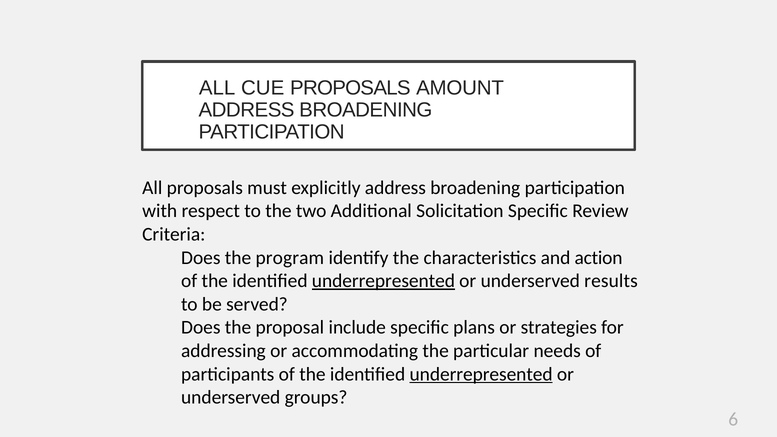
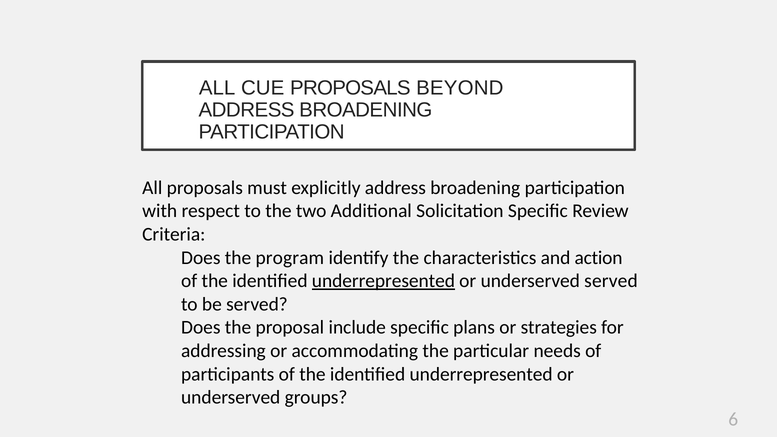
AMOUNT: AMOUNT -> BEYOND
underserved results: results -> served
underrepresented at (481, 374) underline: present -> none
